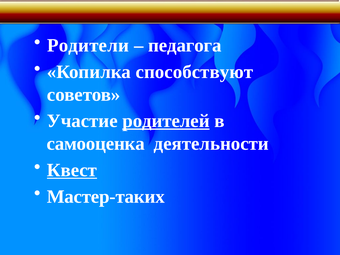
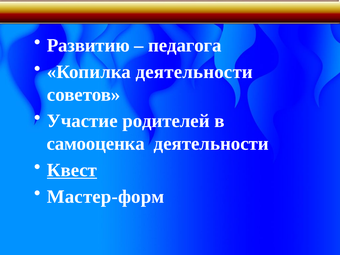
Родители: Родители -> Развитию
Копилка способствуют: способствуют -> деятельности
родителей underline: present -> none
Мастер-таких: Мастер-таких -> Мастер-форм
